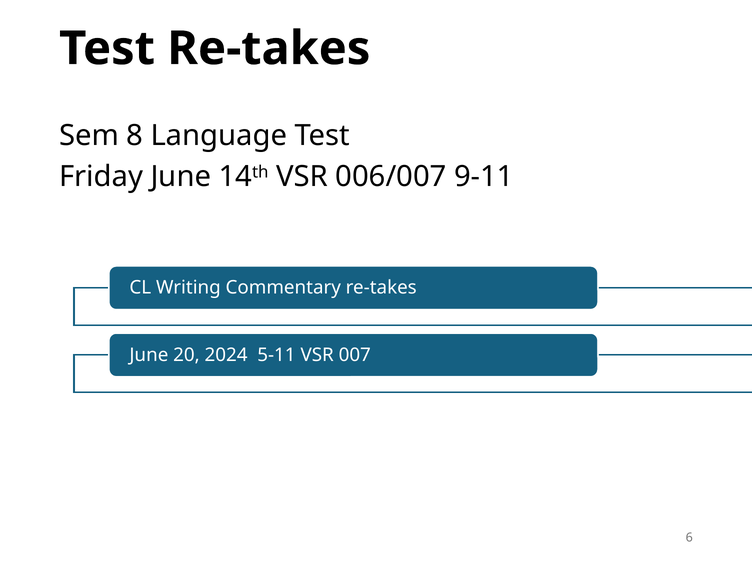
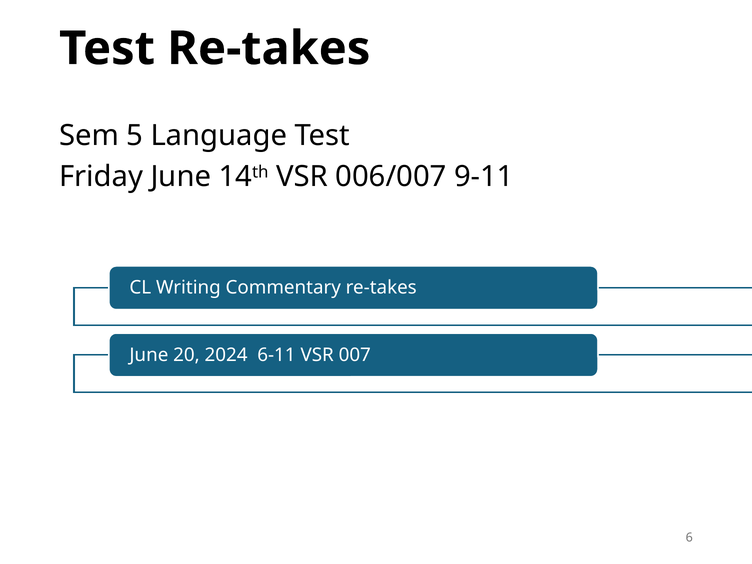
8: 8 -> 5
5-11: 5-11 -> 6-11
